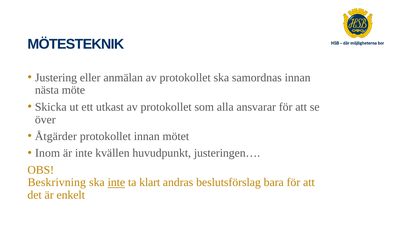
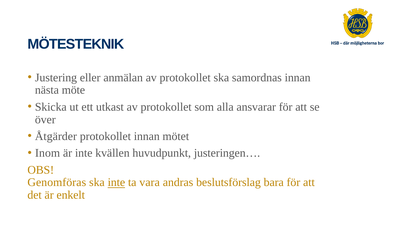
Beskrivning: Beskrivning -> Genomföras
klart: klart -> vara
